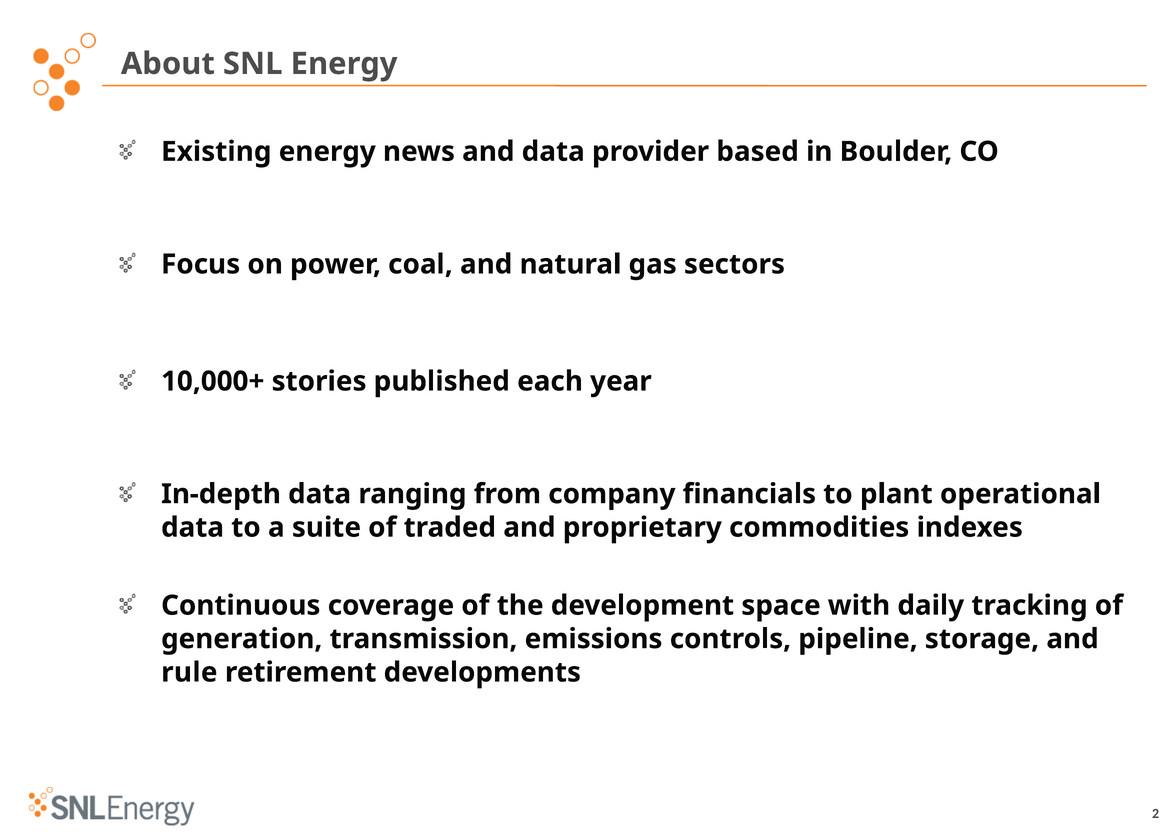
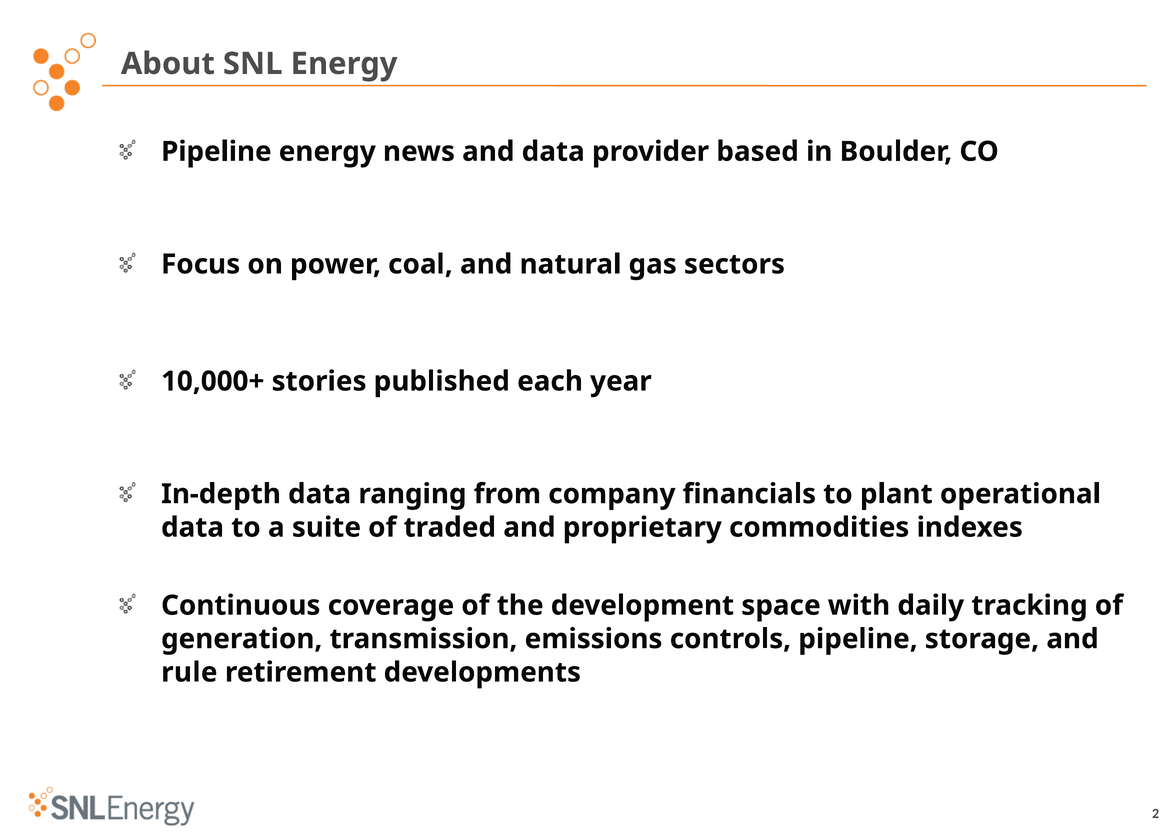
Existing at (216, 152): Existing -> Pipeline
